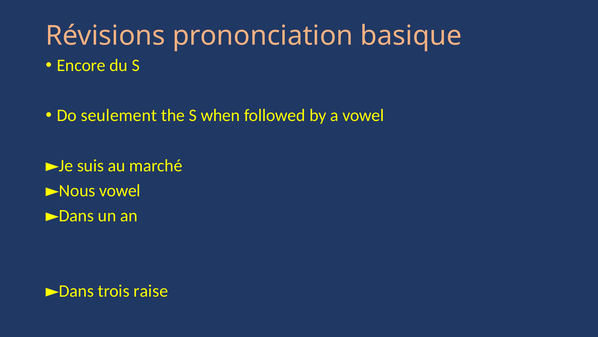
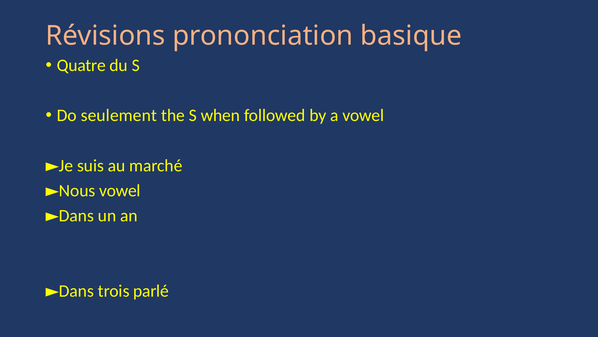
Encore: Encore -> Quatre
raise: raise -> parlé
